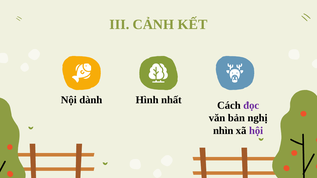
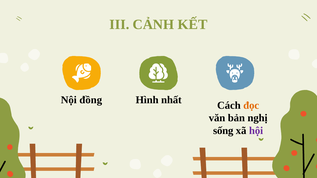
dành: dành -> đồng
đọc colour: purple -> orange
nhìn: nhìn -> sống
